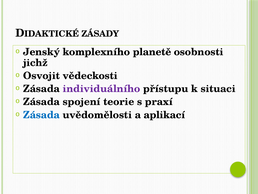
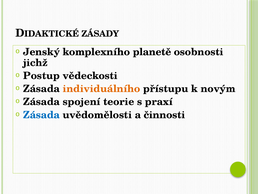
Osvojit: Osvojit -> Postup
individuálního colour: purple -> orange
situaci: situaci -> novým
aplikací: aplikací -> činnosti
